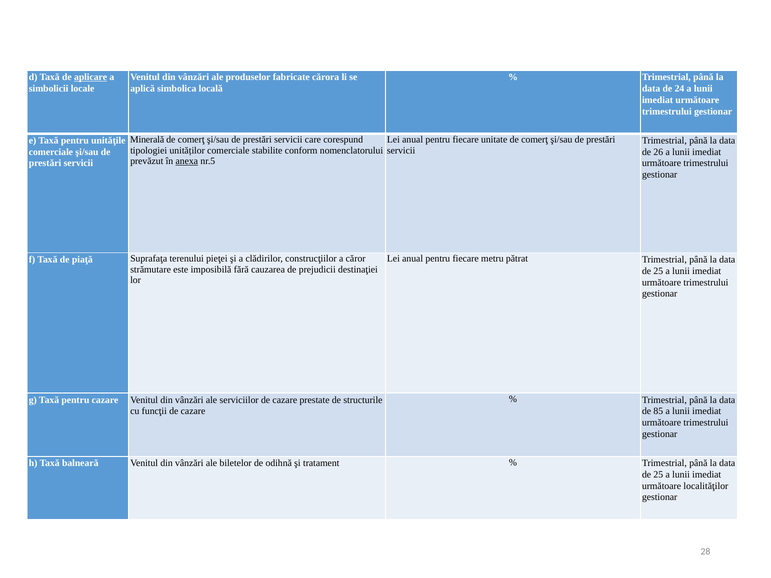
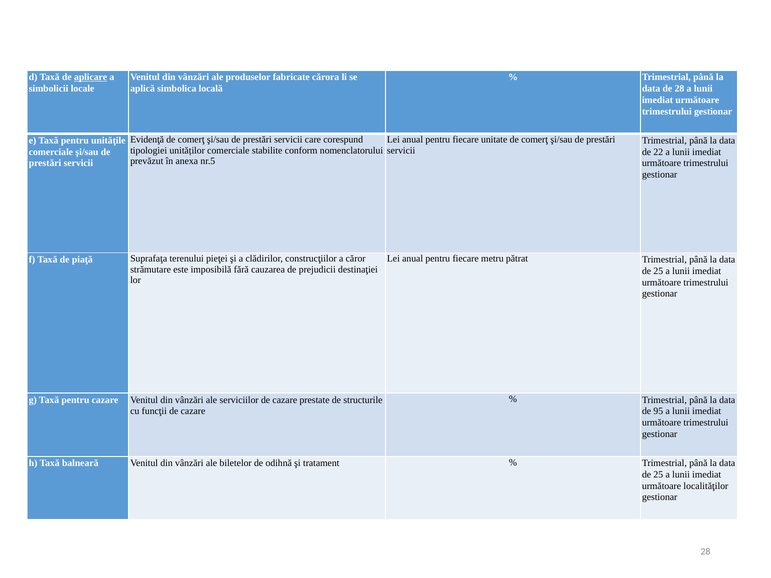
de 24: 24 -> 28
Minerală: Minerală -> Evidenţă
26: 26 -> 22
anexa underline: present -> none
85: 85 -> 95
